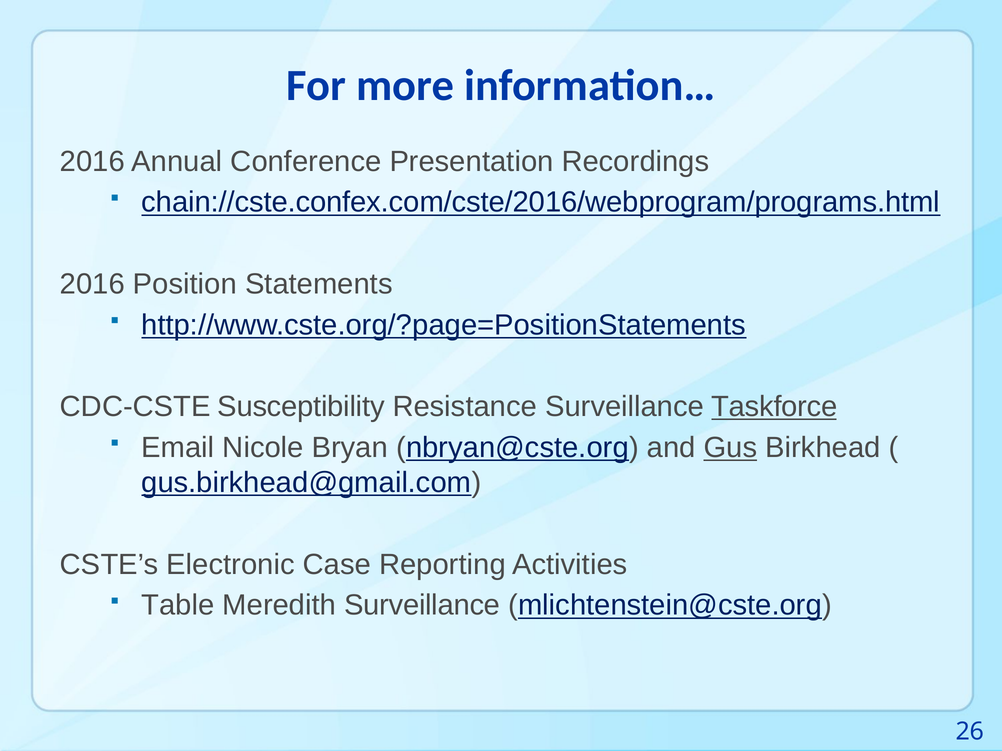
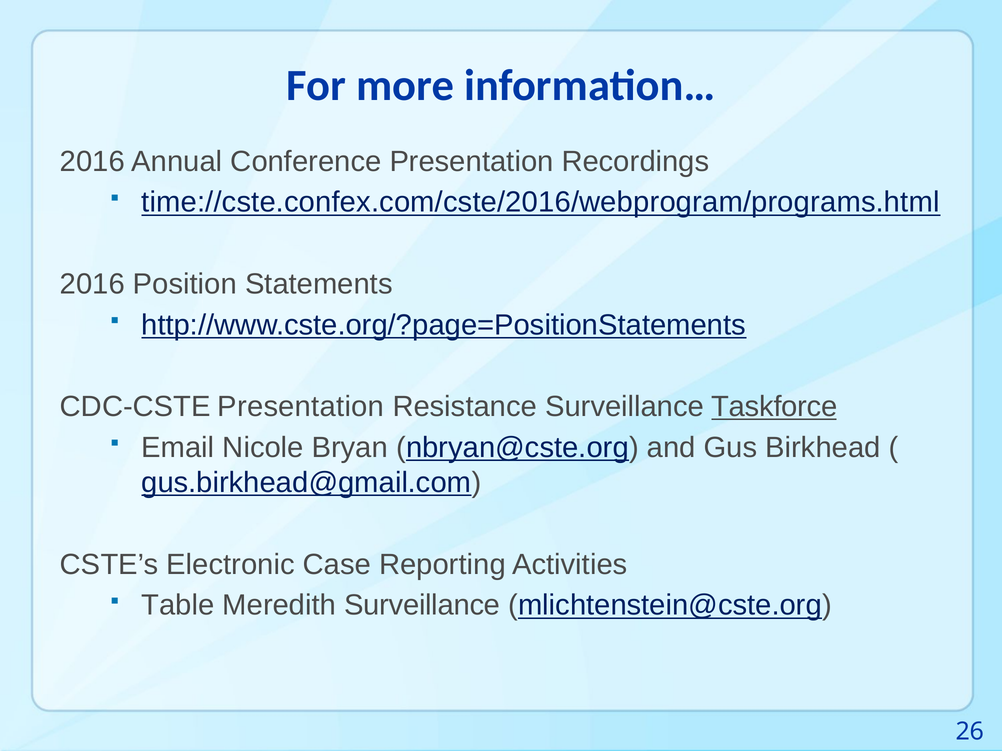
chain://cste.confex.com/cste/2016/webprogram/programs.html: chain://cste.confex.com/cste/2016/webprogram/programs.html -> time://cste.confex.com/cste/2016/webprogram/programs.html
CDC-CSTE Susceptibility: Susceptibility -> Presentation
Gus underline: present -> none
